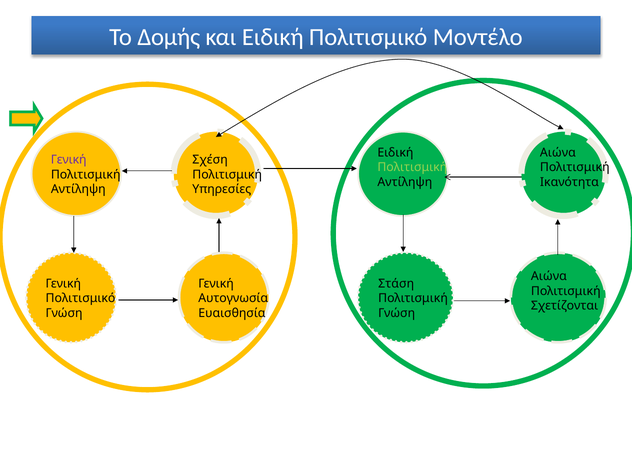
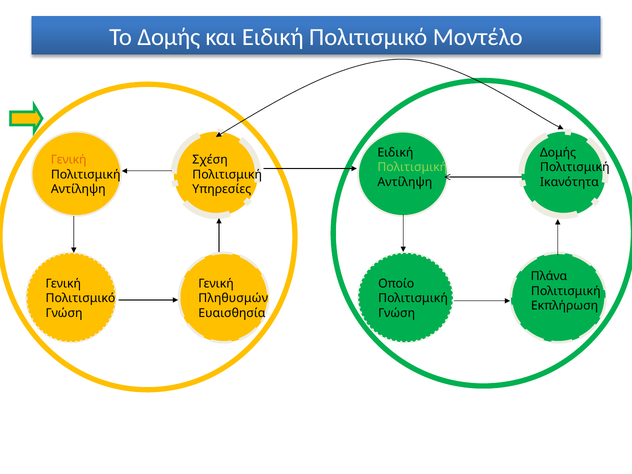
Αιώνα at (558, 153): Αιώνα -> Δομής
Γενική at (69, 160) colour: purple -> orange
Αιώνα at (549, 276): Αιώνα -> Πλάνα
Στάση: Στάση -> Οποίο
Αυτογνωσία: Αυτογνωσία -> Πληθυσμών
Σχετίζονται: Σχετίζονται -> Εκπλήρωση
